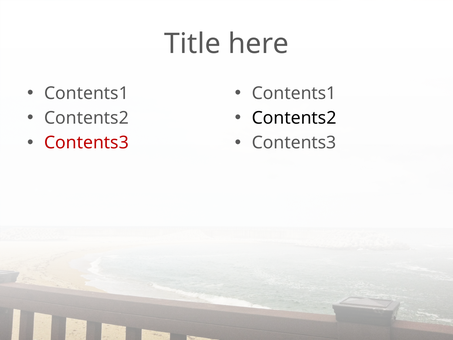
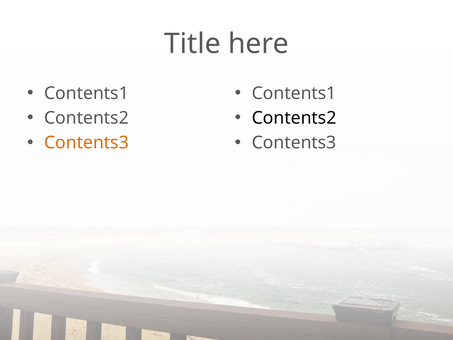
Contents3 at (86, 143) colour: red -> orange
